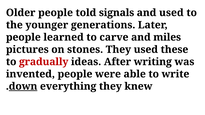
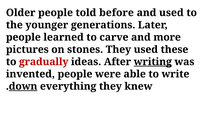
signals: signals -> before
miles: miles -> more
writing underline: none -> present
